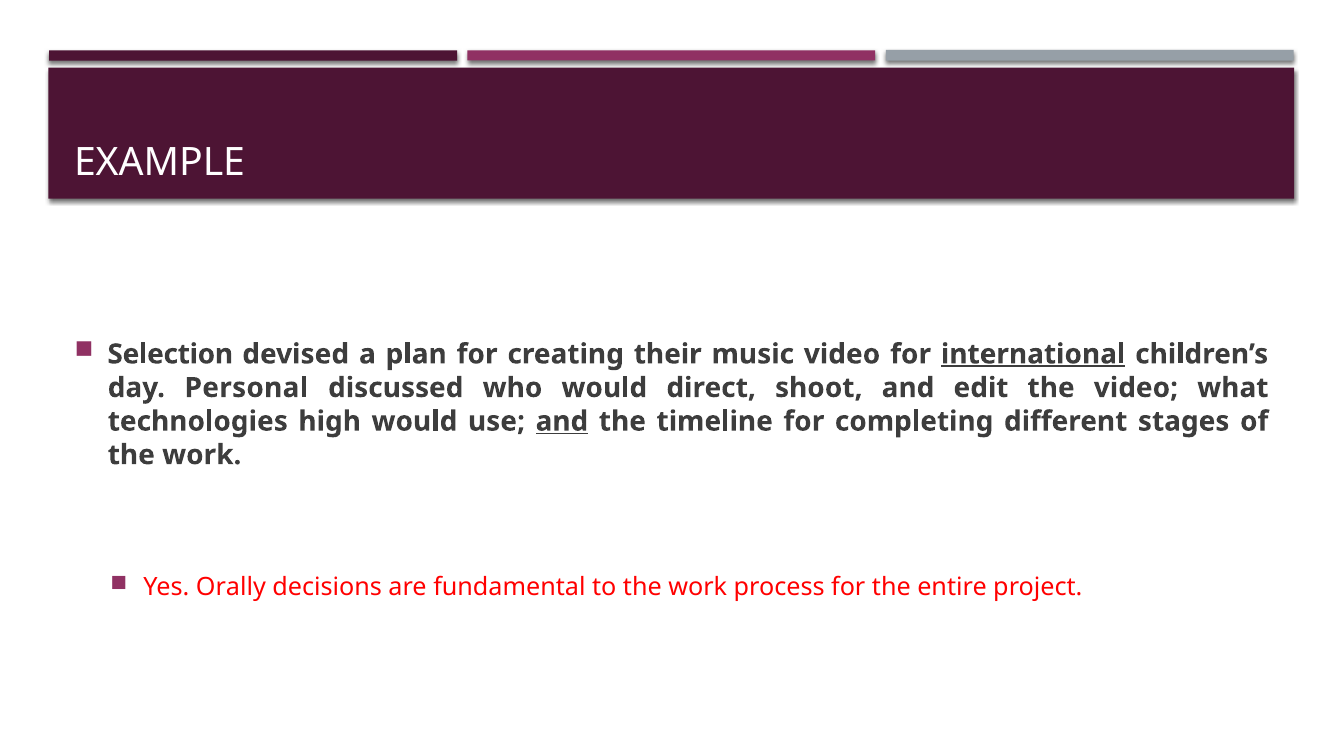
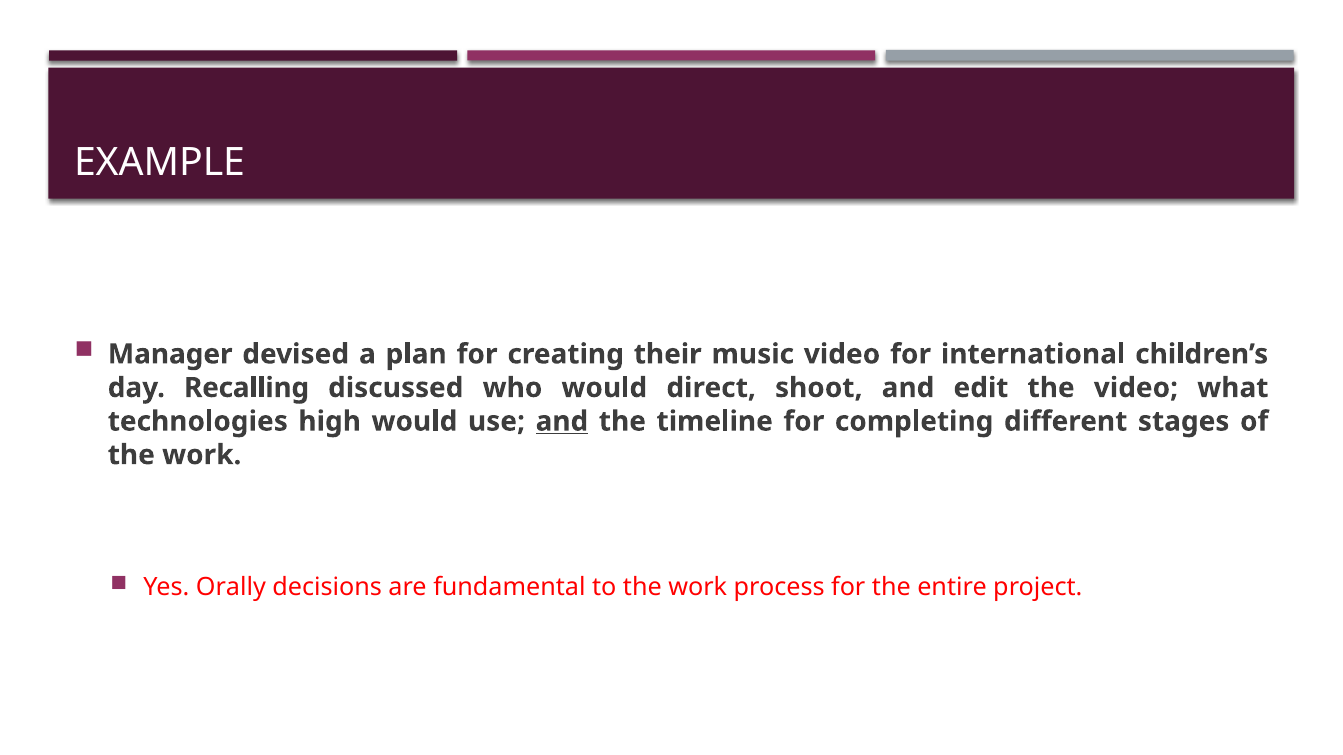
Selection: Selection -> Manager
international underline: present -> none
Personal: Personal -> Recalling
